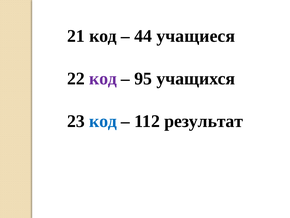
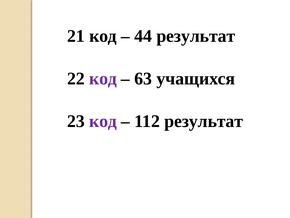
44 учащиеся: учащиеся -> результат
95: 95 -> 63
код at (103, 121) colour: blue -> purple
